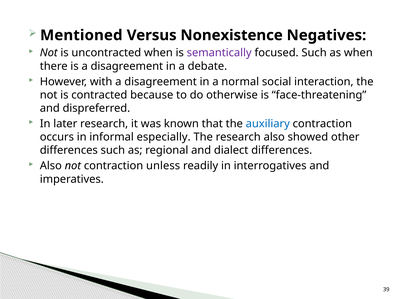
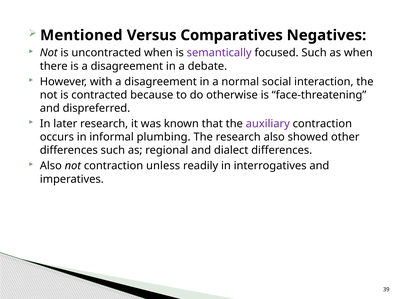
Nonexistence: Nonexistence -> Comparatives
auxiliary colour: blue -> purple
especially: especially -> plumbing
